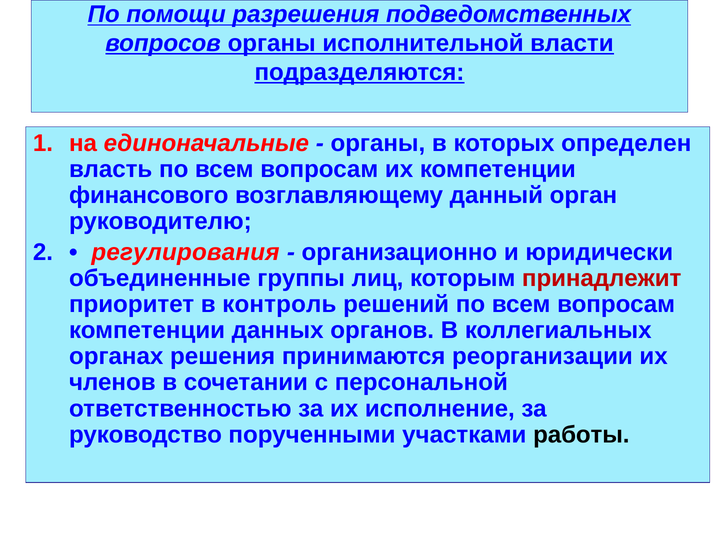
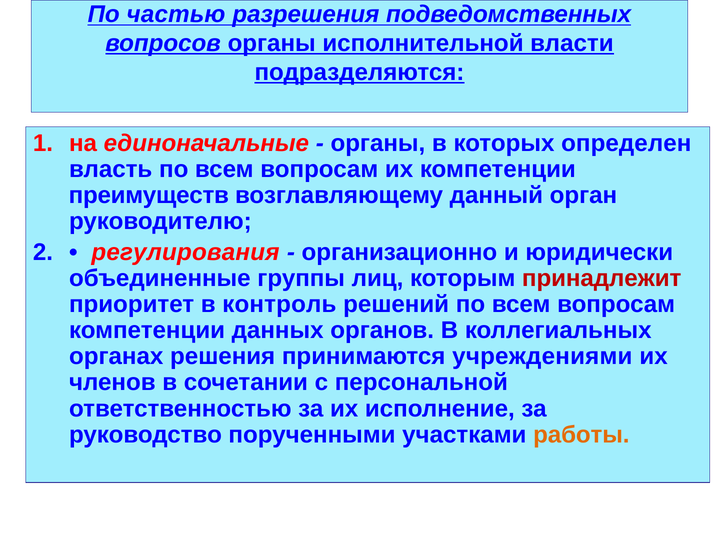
помощи: помощи -> частью
финансового: финансового -> преимуществ
реорганизации: реорганизации -> учреждениями
работы colour: black -> orange
